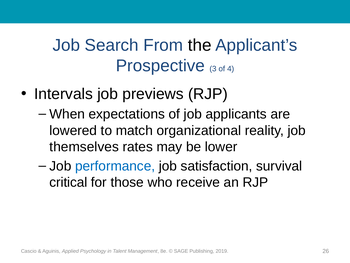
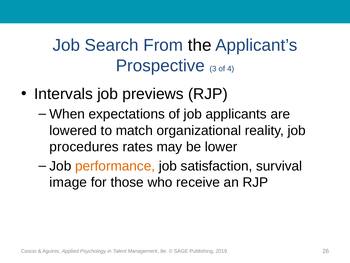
themselves: themselves -> procedures
performance colour: blue -> orange
critical: critical -> image
